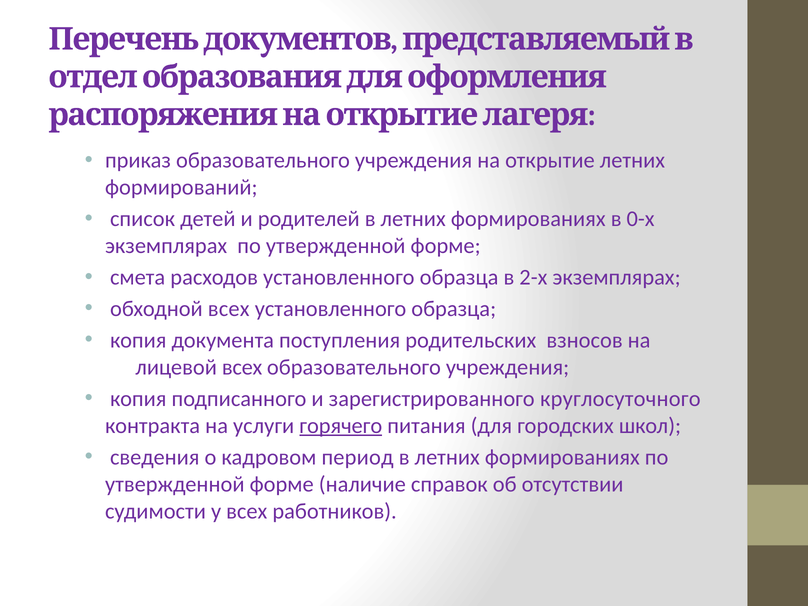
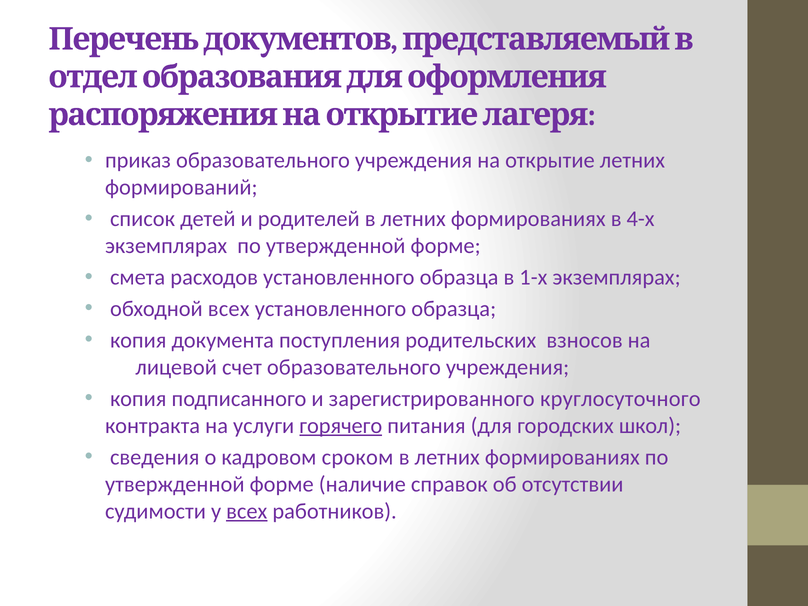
0-х: 0-х -> 4-х
2-х: 2-х -> 1-х
лицевой всех: всех -> счет
период: период -> сроком
всех at (247, 511) underline: none -> present
